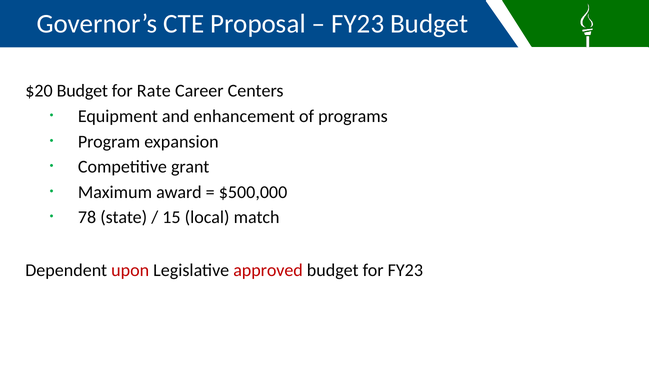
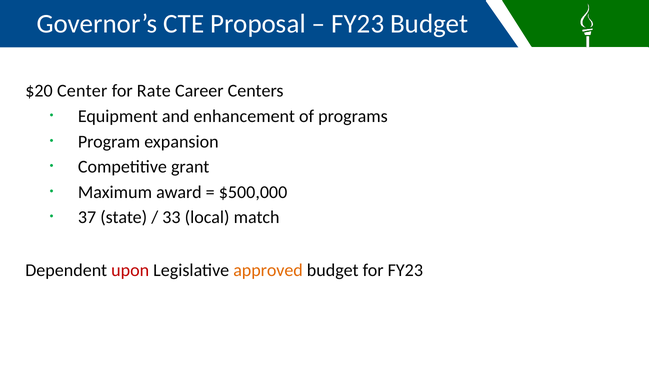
$20 Budget: Budget -> Center
78: 78 -> 37
15: 15 -> 33
approved colour: red -> orange
